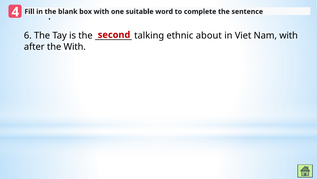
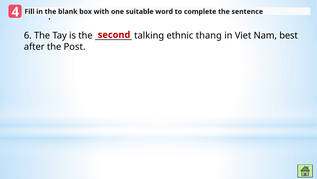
about: about -> thang
Nam with: with -> best
the With: With -> Post
